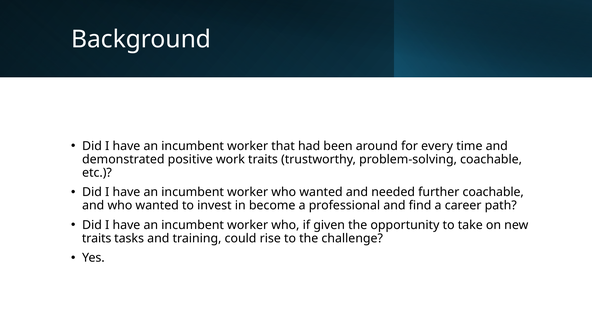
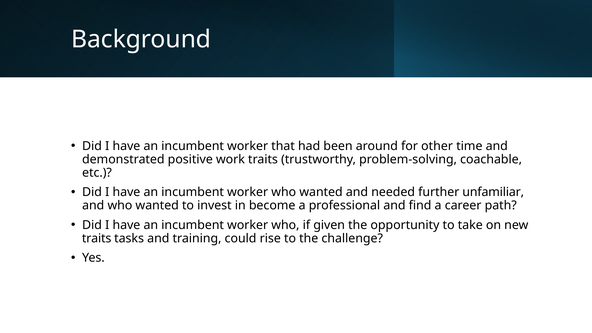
every: every -> other
further coachable: coachable -> unfamiliar
